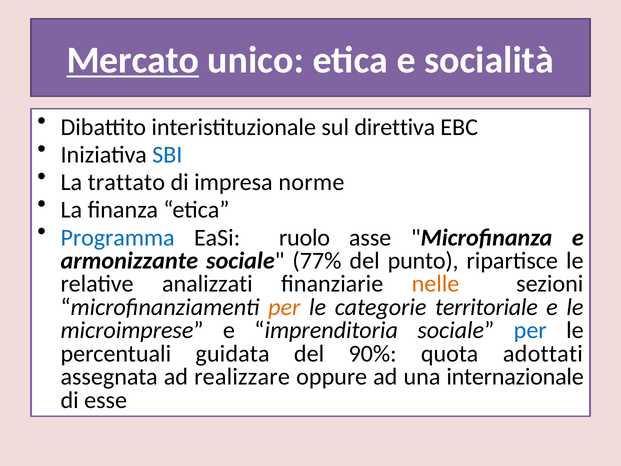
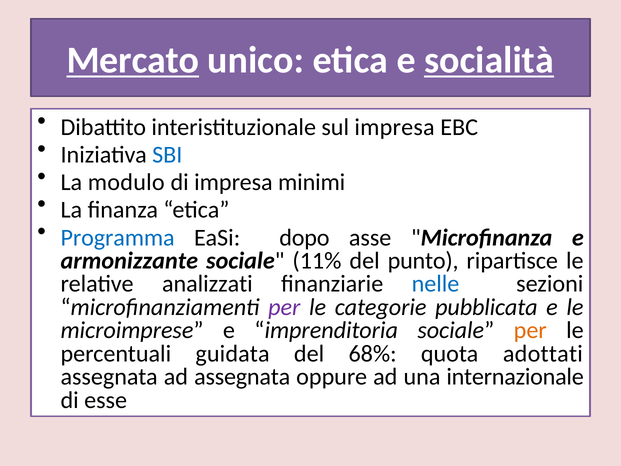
socialità underline: none -> present
sul direttiva: direttiva -> impresa
trattato: trattato -> modulo
norme: norme -> minimi
ruolo: ruolo -> dopo
77%: 77% -> 11%
nelle colour: orange -> blue
per at (284, 307) colour: orange -> purple
territoriale: territoriale -> pubblicata
per at (530, 330) colour: blue -> orange
90%: 90% -> 68%
ad realizzare: realizzare -> assegnata
